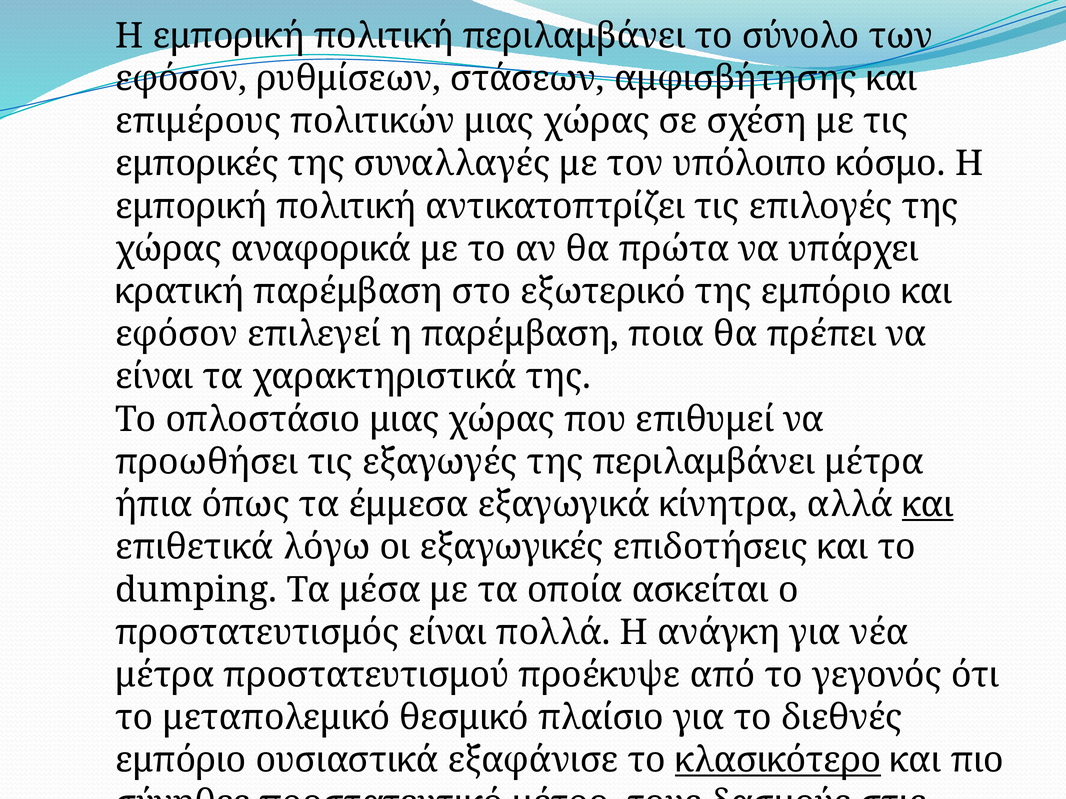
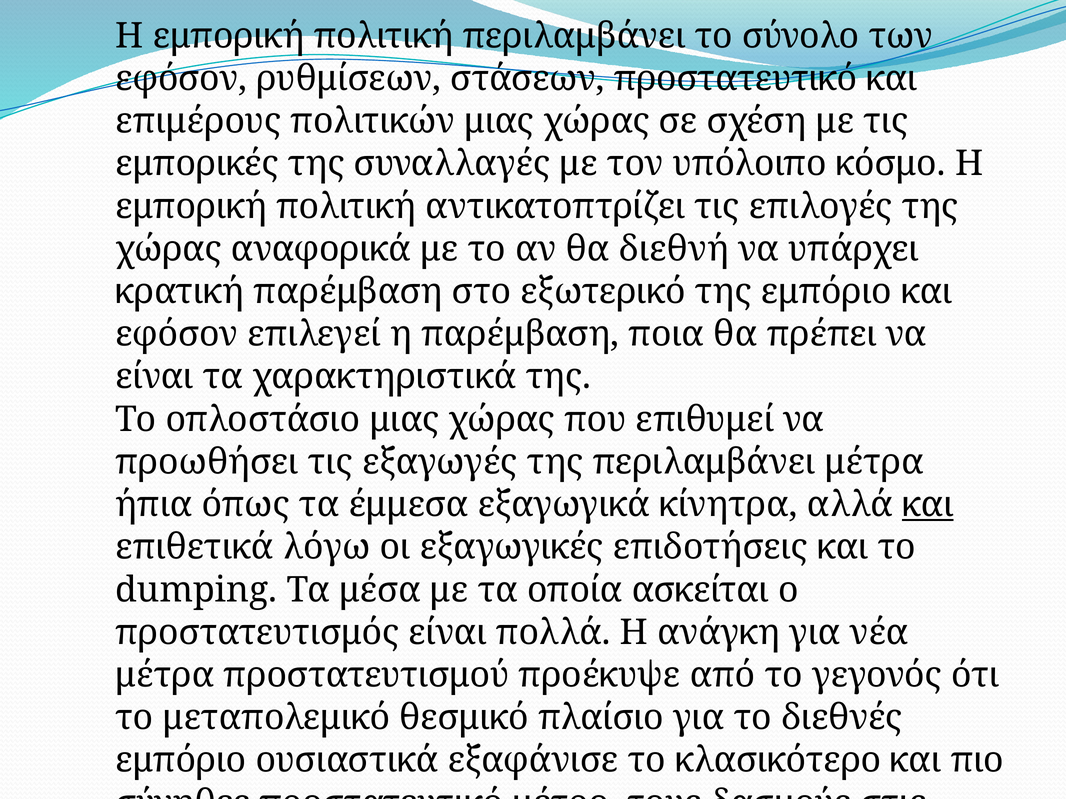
στάσεων αμφισβήτησης: αμφισβήτησης -> προστατευτικό
πρώτα: πρώτα -> διεθνή
κλασικότερο underline: present -> none
